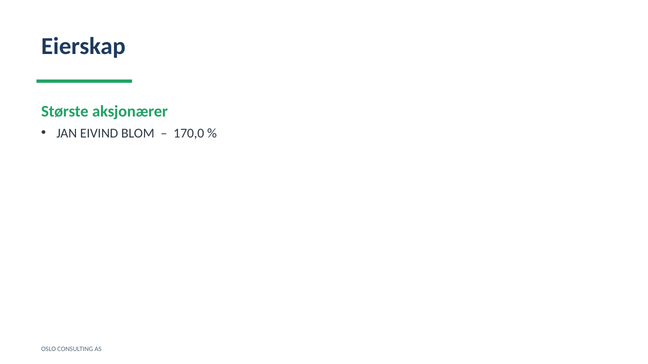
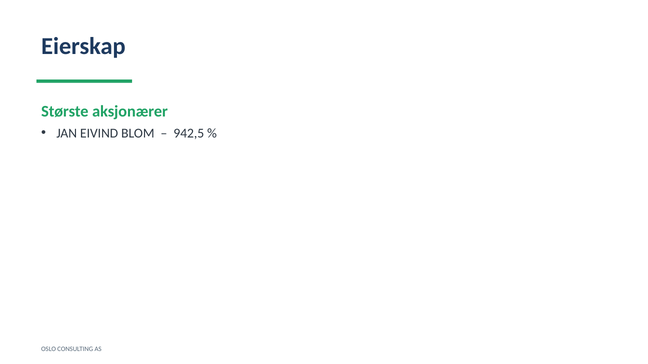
170,0: 170,0 -> 942,5
